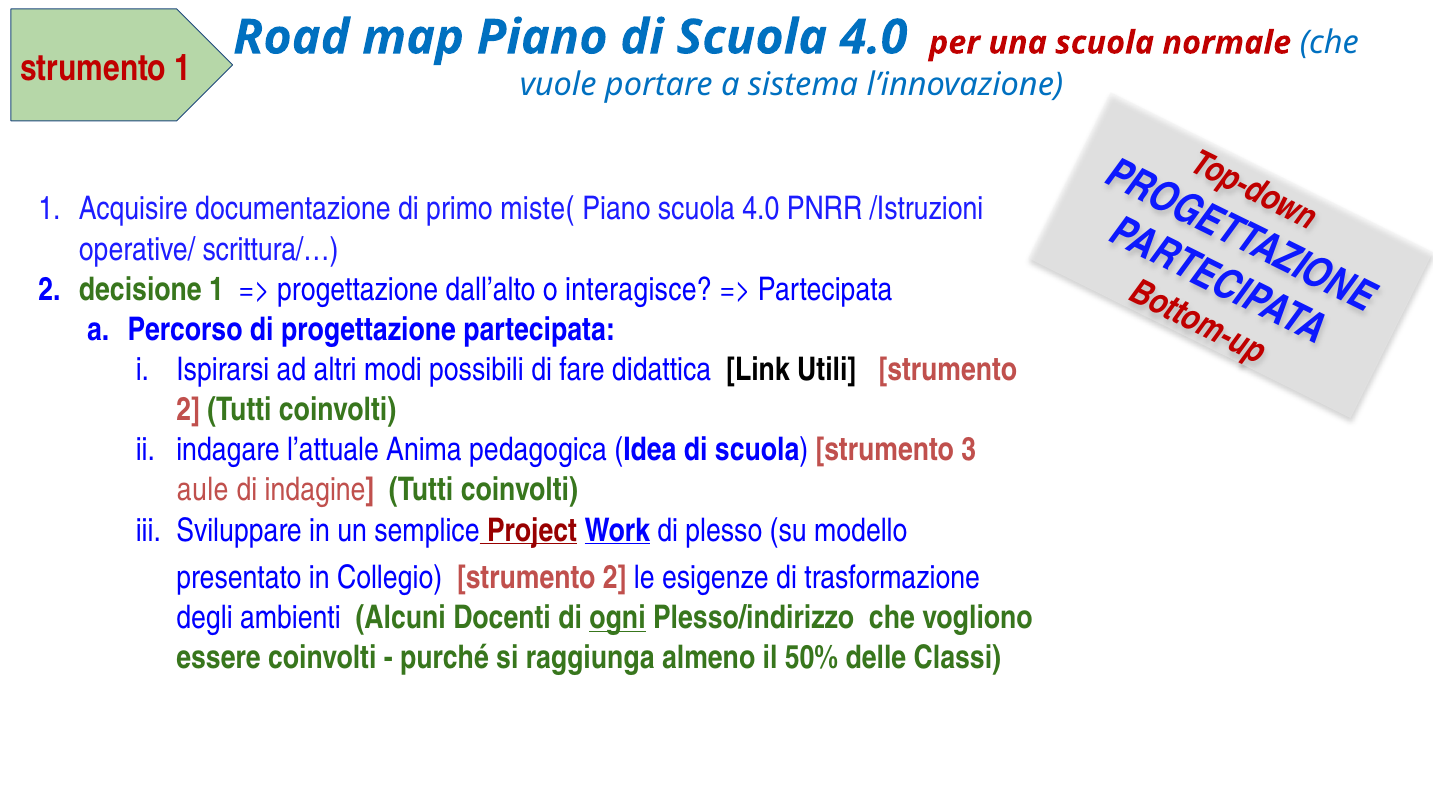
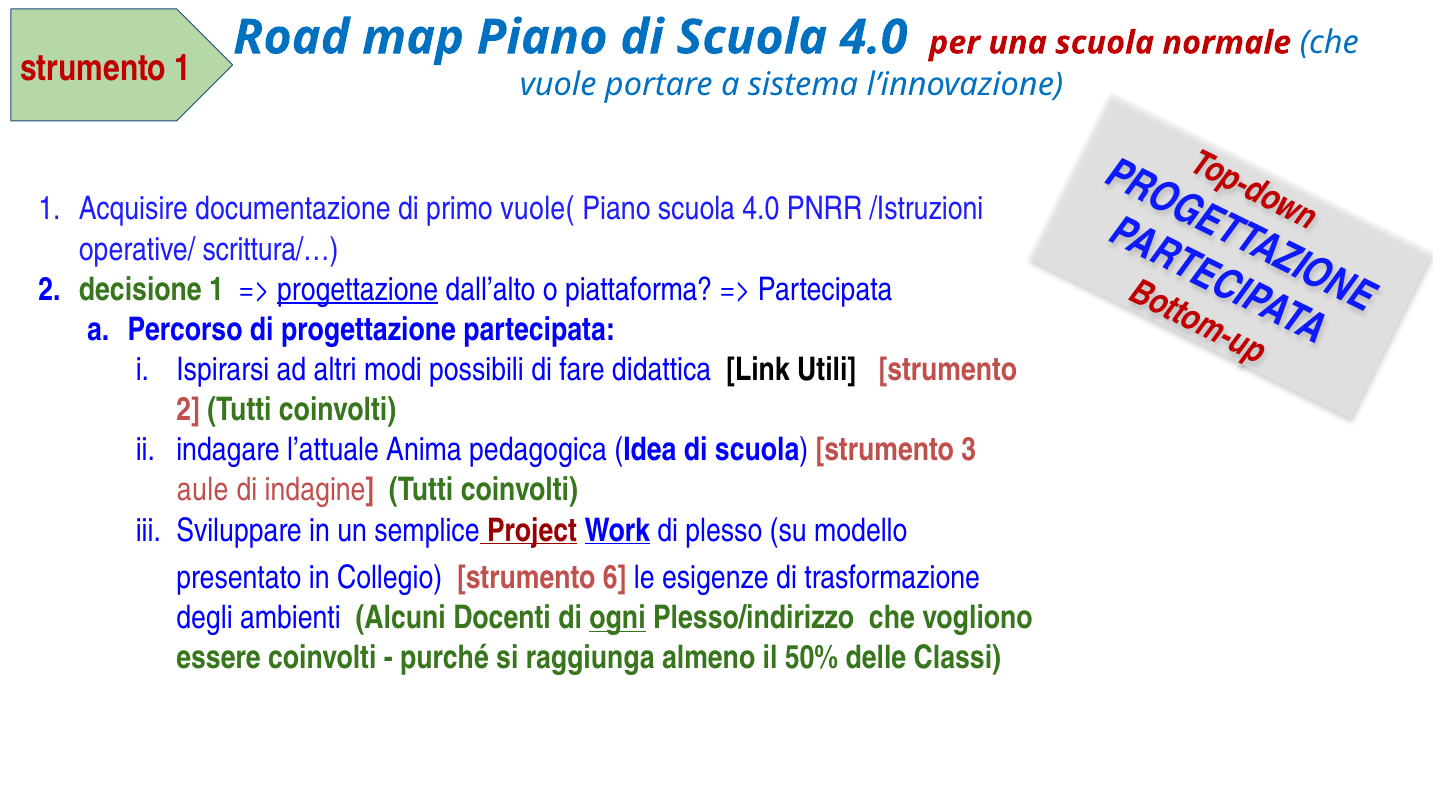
miste(: miste( -> vuole(
progettazione at (358, 289) underline: none -> present
interagisce: interagisce -> piattaforma
Collegio strumento 2: 2 -> 6
